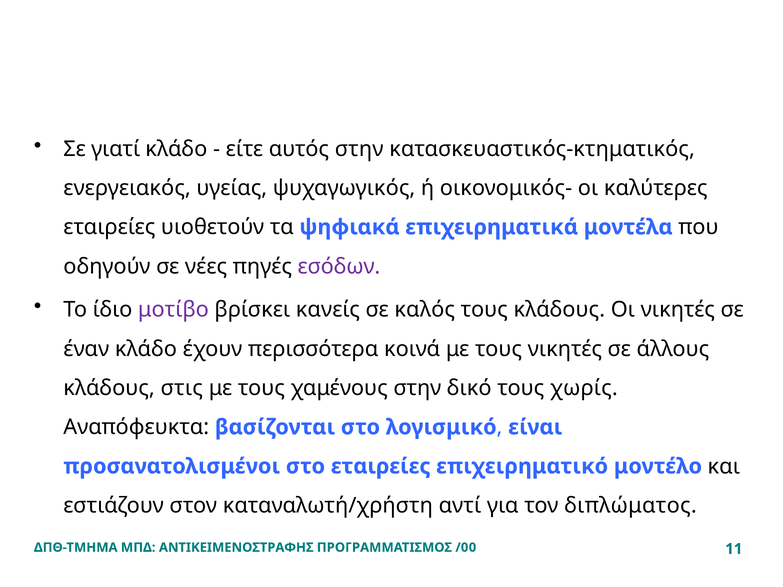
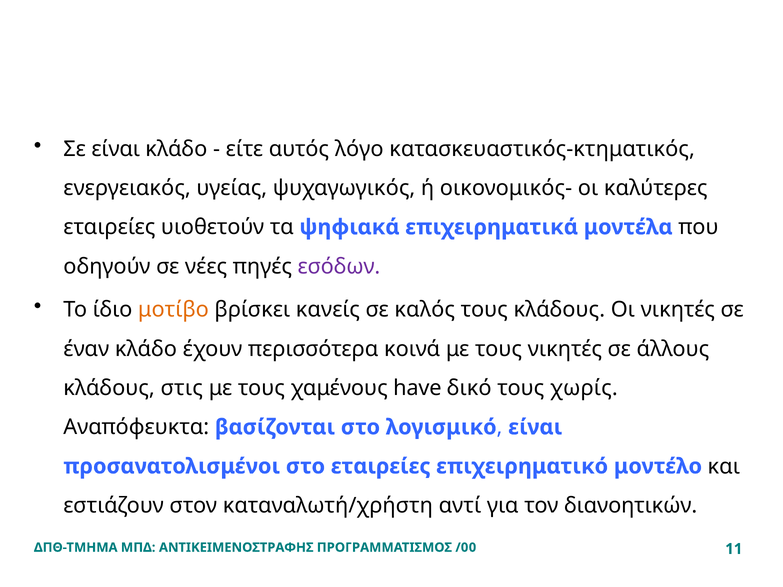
Σε γιατί: γιατί -> είναι
αυτός στην: στην -> λόγο
μοτίβο colour: purple -> orange
χαμένους στην: στην -> have
διπλώματος: διπλώματος -> διανοητικών
